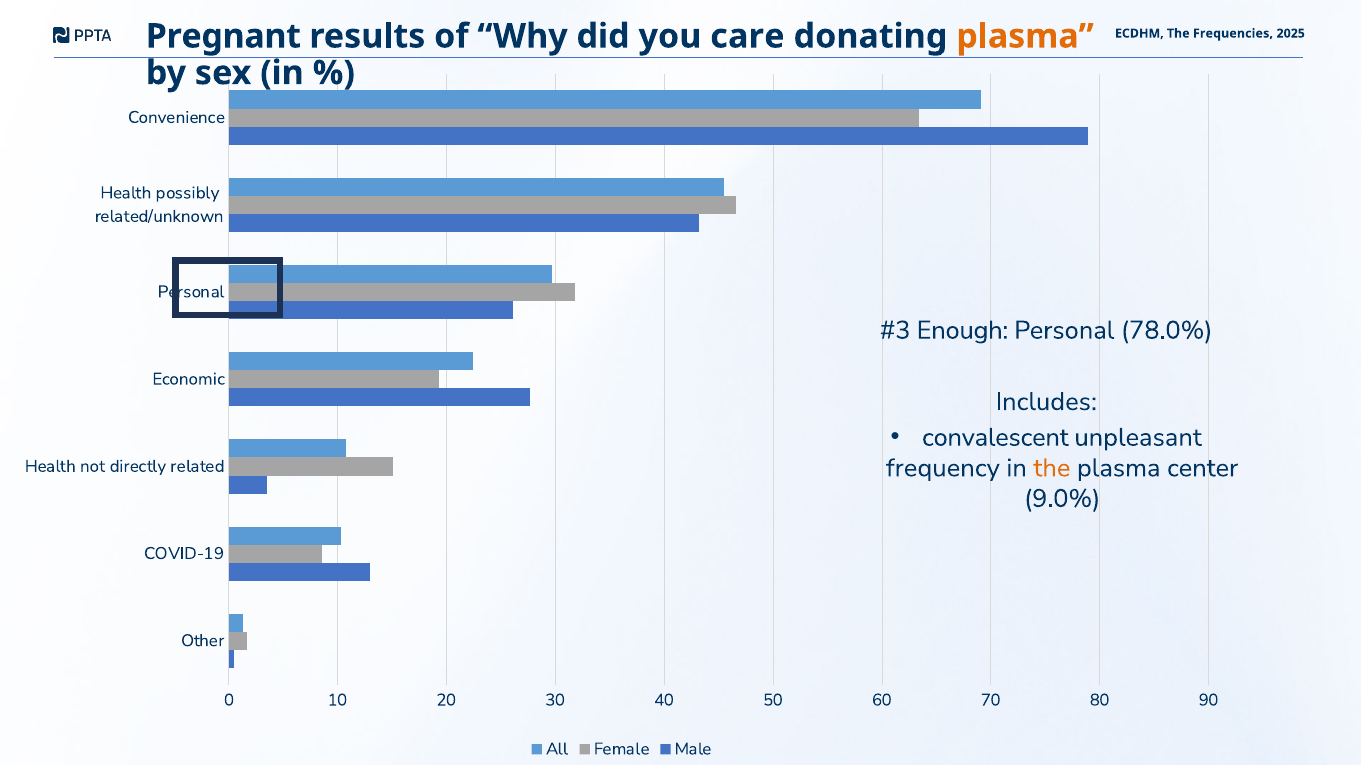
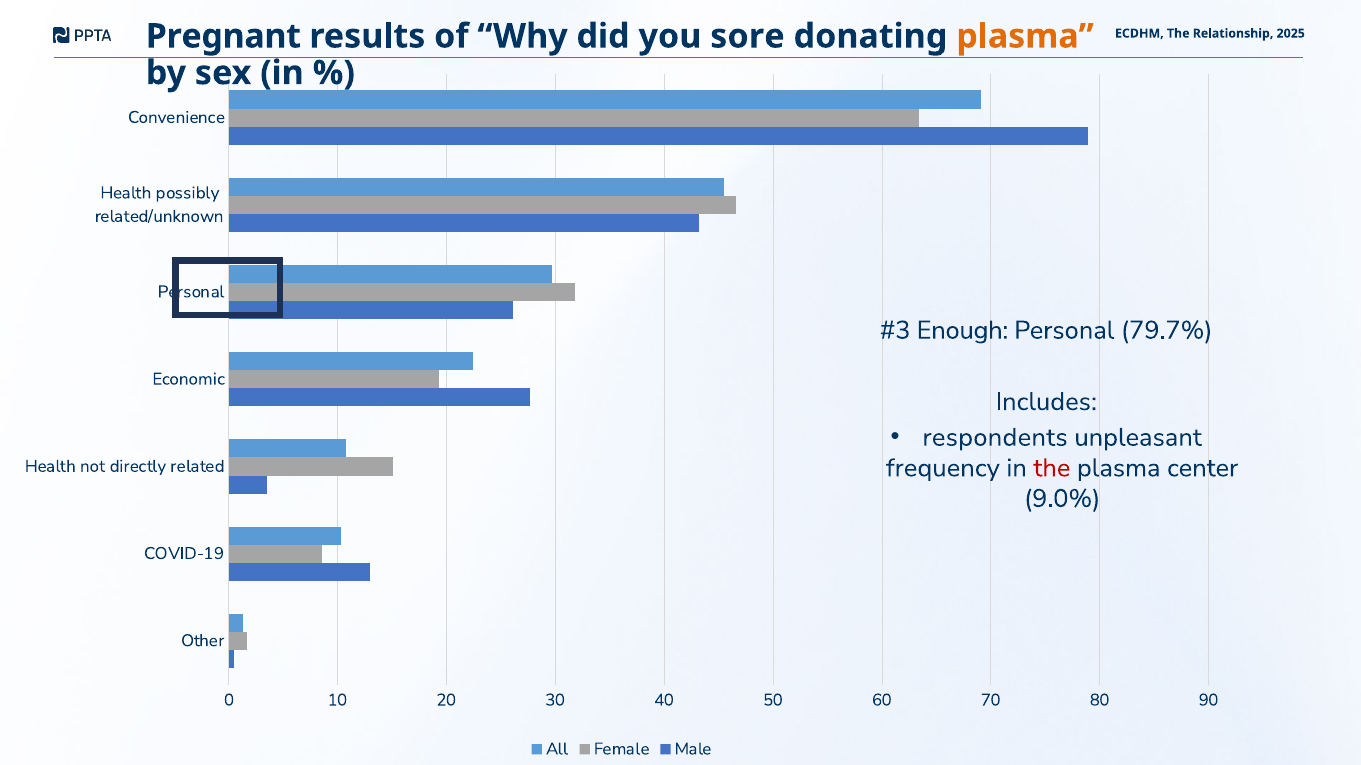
care: care -> sore
Frequencies: Frequencies -> Relationship
78.0%: 78.0% -> 79.7%
convalescent: convalescent -> respondents
the at (1052, 468) colour: orange -> red
